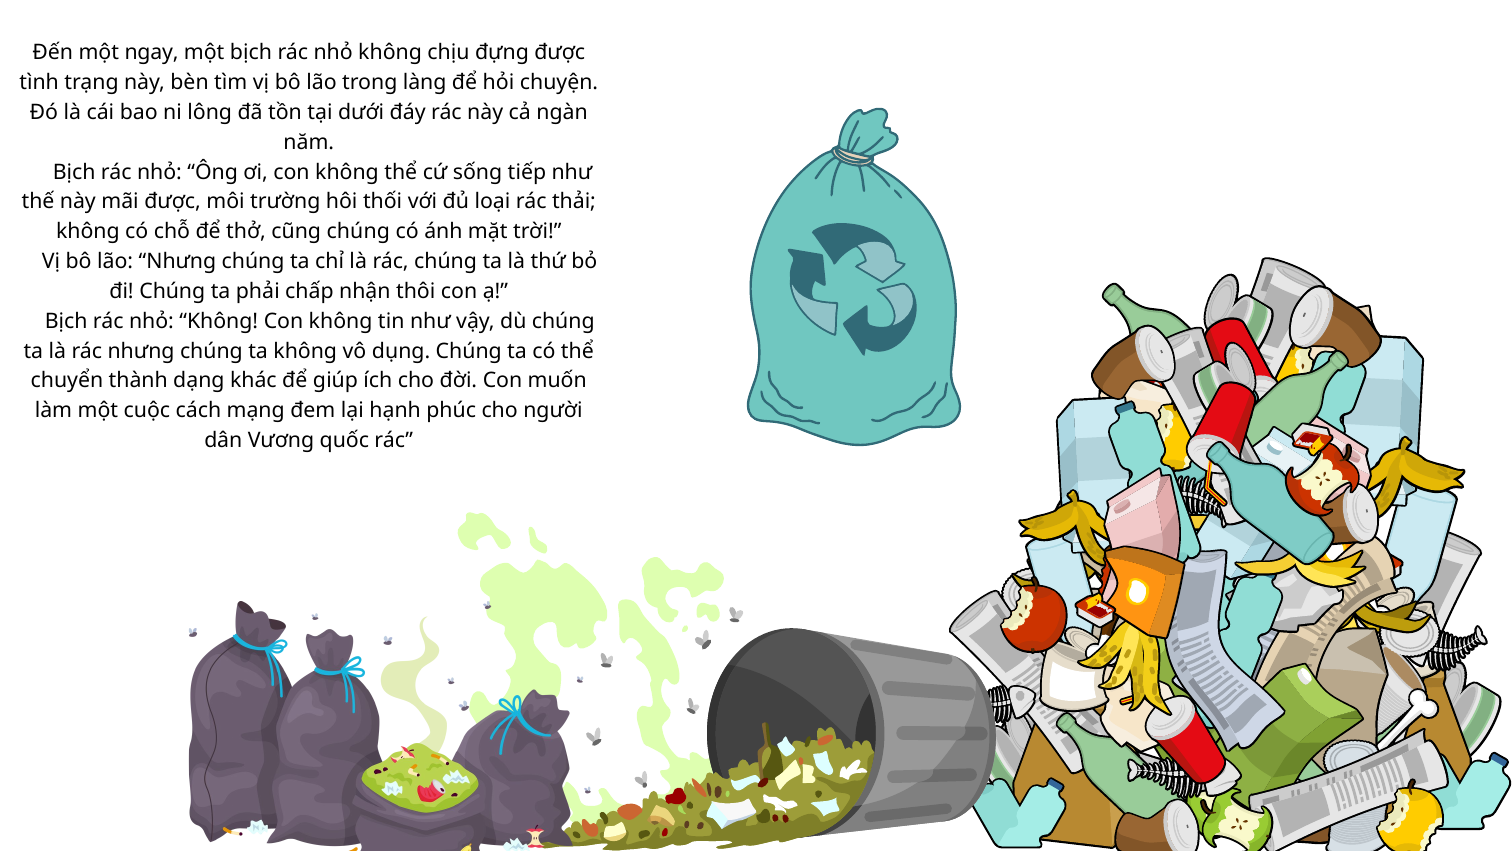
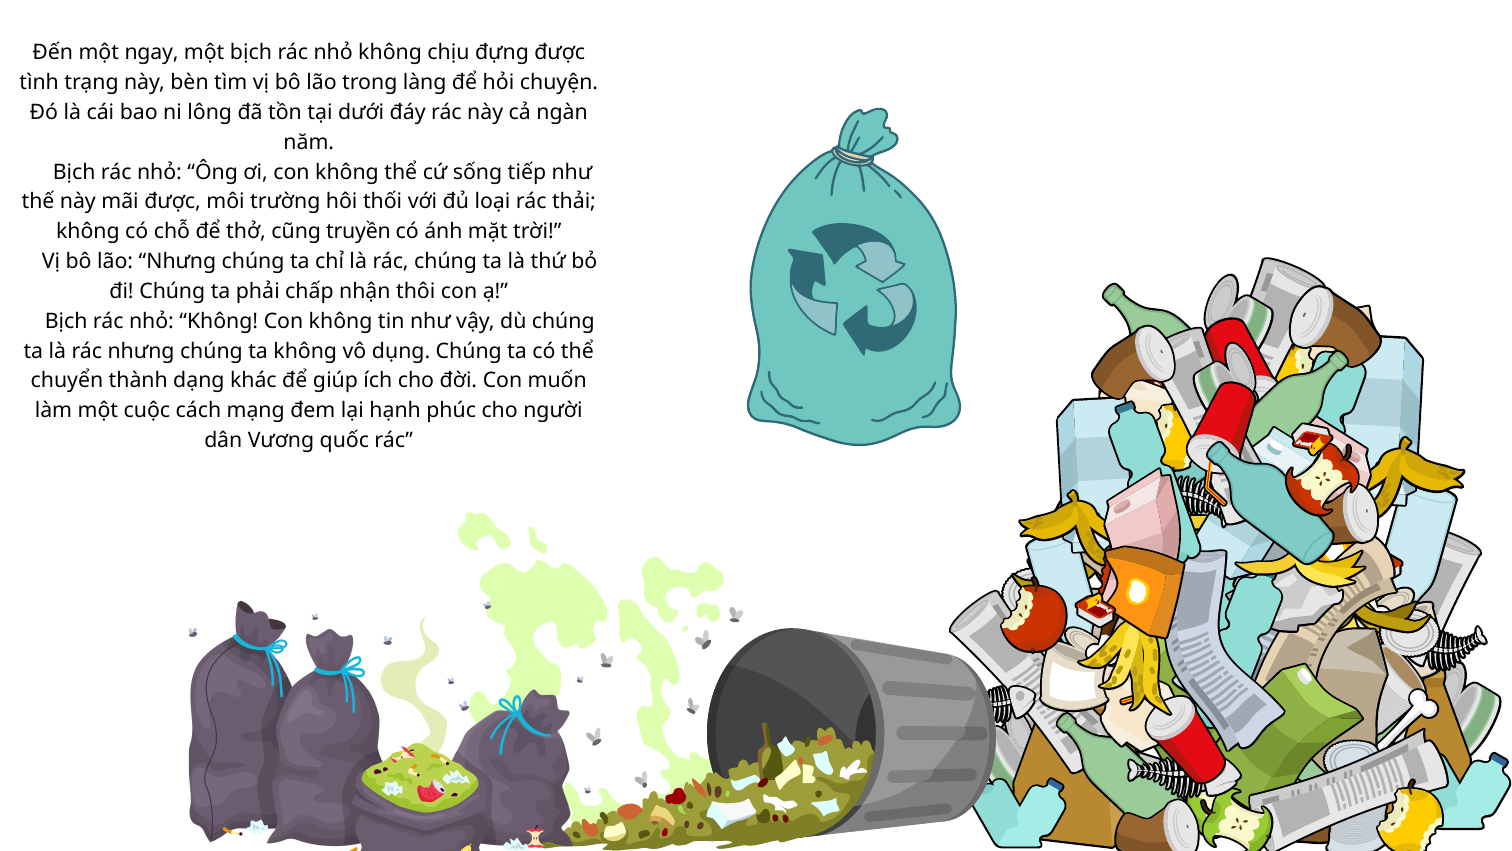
cũng chúng: chúng -> truyền
